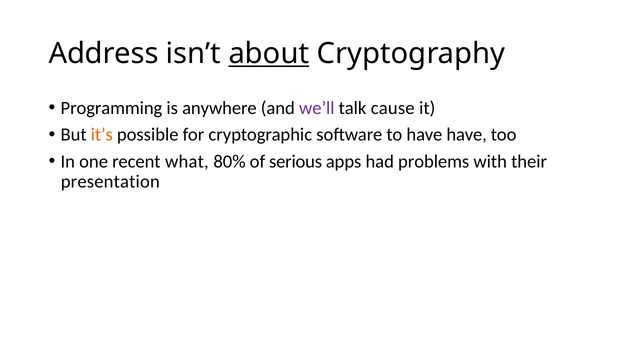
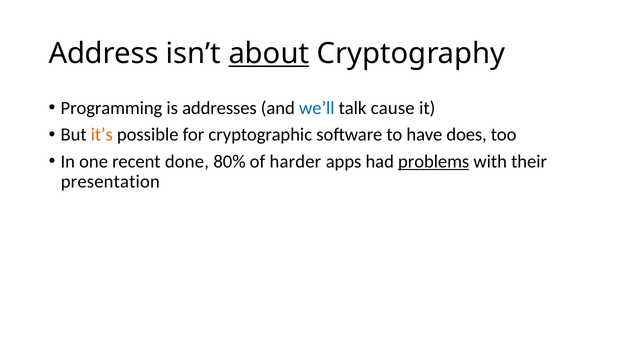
anywhere: anywhere -> addresses
we’ll colour: purple -> blue
have have: have -> does
what: what -> done
serious: serious -> harder
problems underline: none -> present
